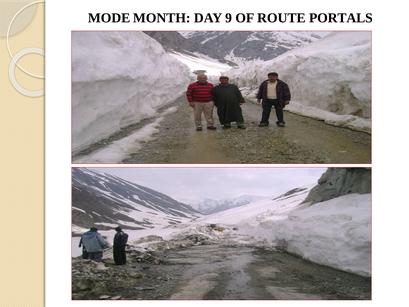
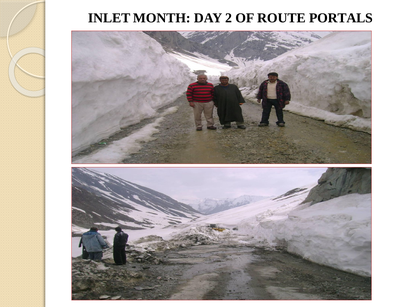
MODE: MODE -> INLET
9: 9 -> 2
